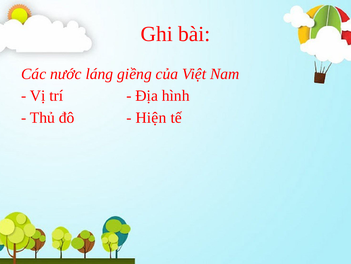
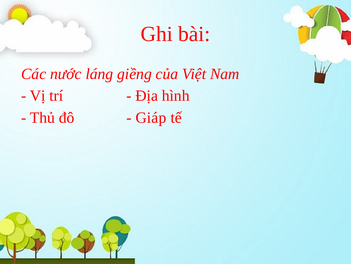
Hiện: Hiện -> Giáp
